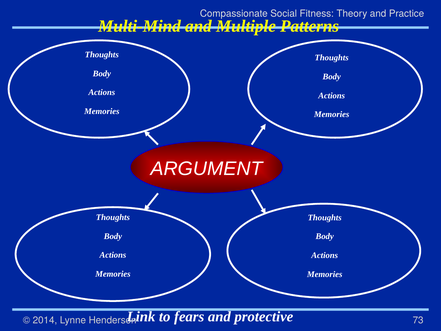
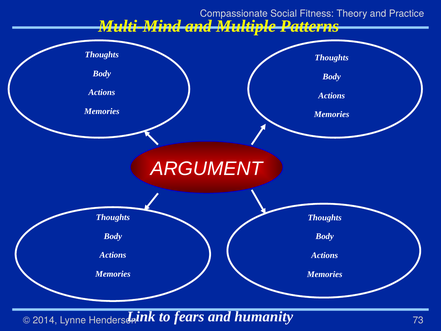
protective: protective -> humanity
